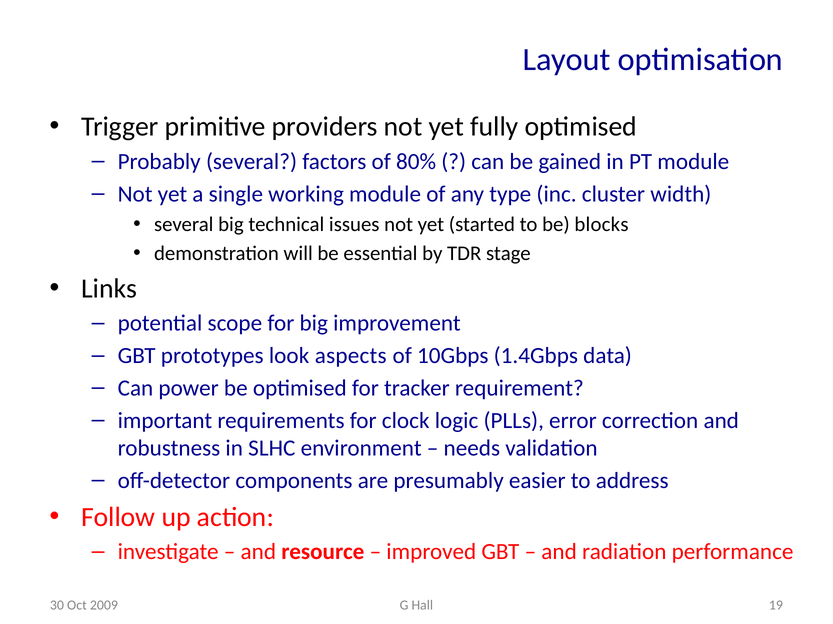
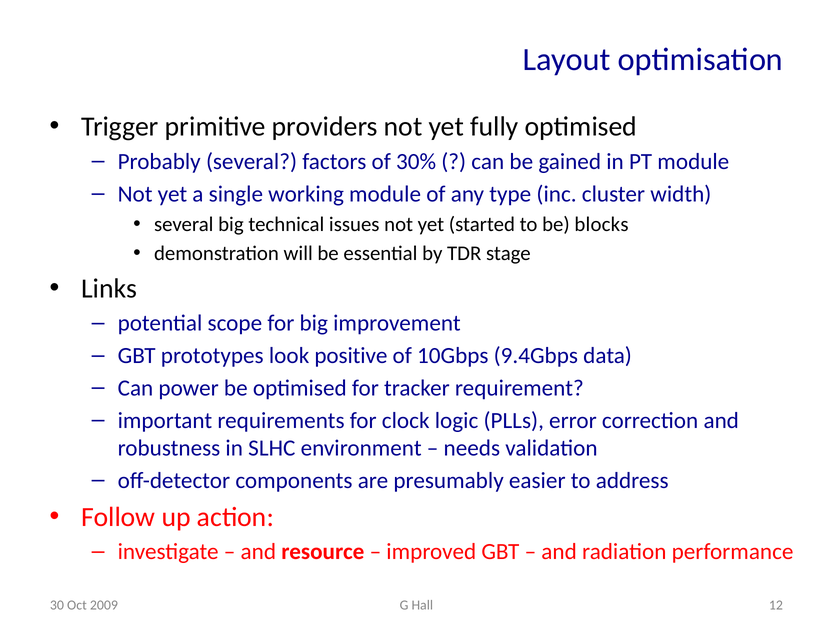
80%: 80% -> 30%
aspects: aspects -> positive
1.4Gbps: 1.4Gbps -> 9.4Gbps
19: 19 -> 12
